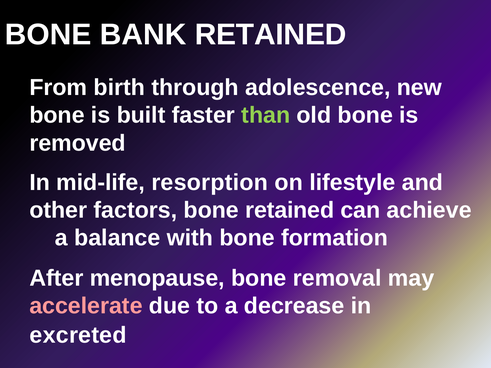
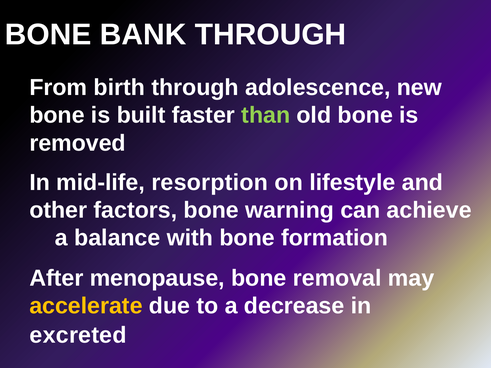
BANK RETAINED: RETAINED -> THROUGH
bone retained: retained -> warning
accelerate colour: pink -> yellow
